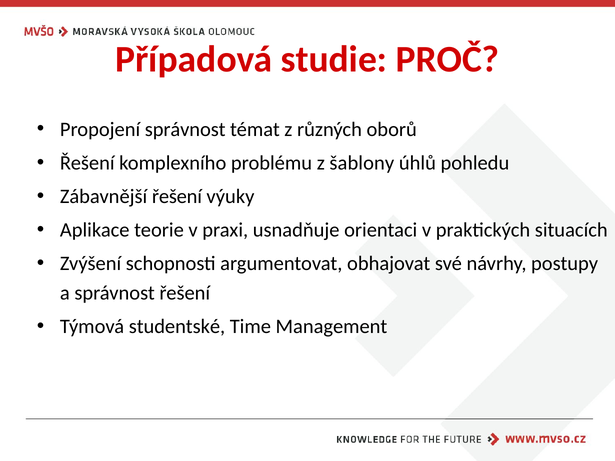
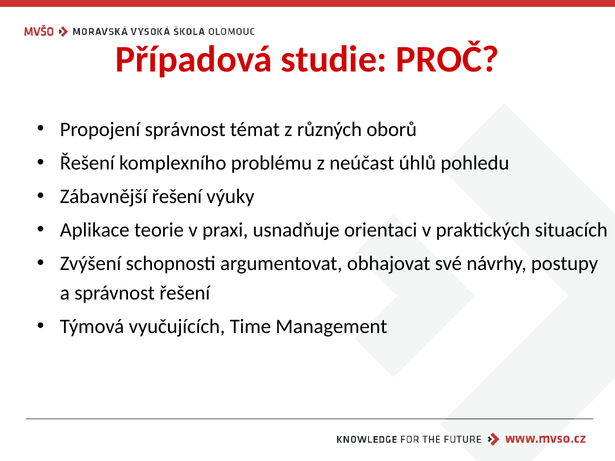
šablony: šablony -> neúčast
studentské: studentské -> vyučujících
